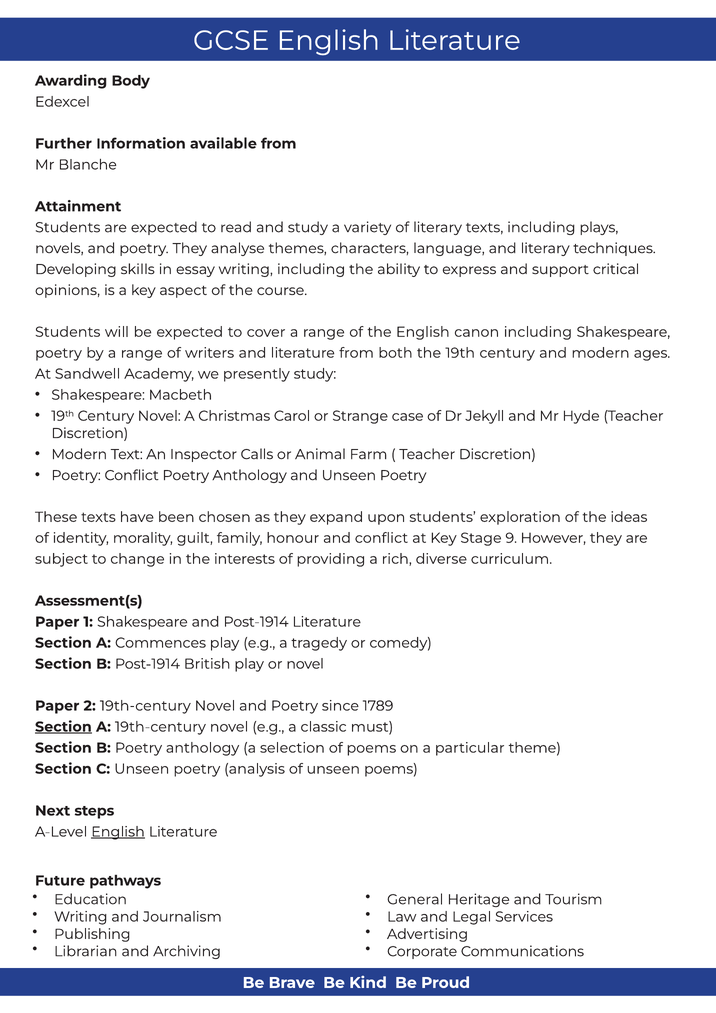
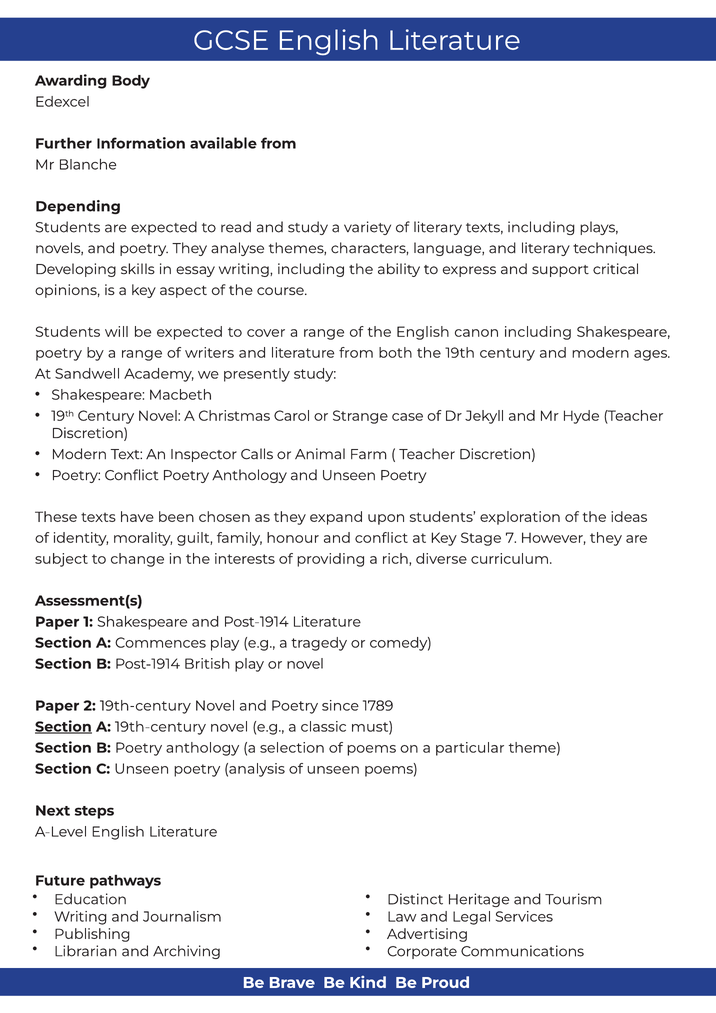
Attainment: Attainment -> Depending
9: 9 -> 7
English at (118, 832) underline: present -> none
General: General -> Distinct
